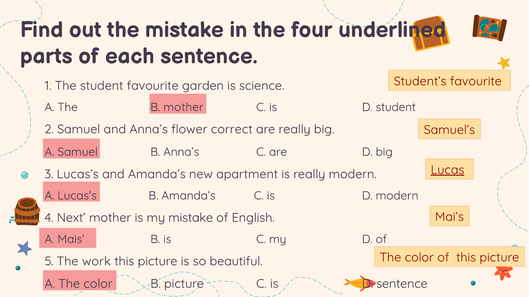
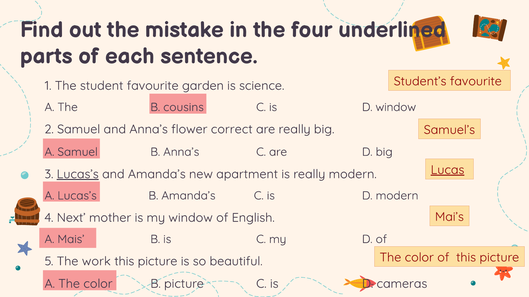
B mother: mother -> cousins
D student: student -> window
Lucas’s at (78, 174) underline: none -> present
my mistake: mistake -> window
D sentence: sentence -> cameras
